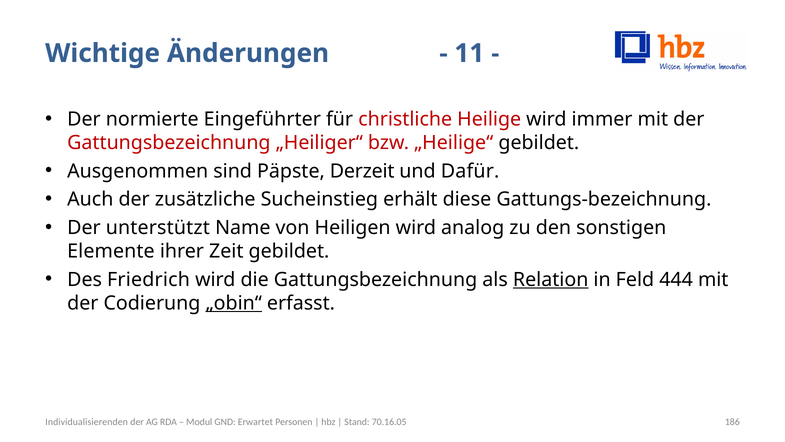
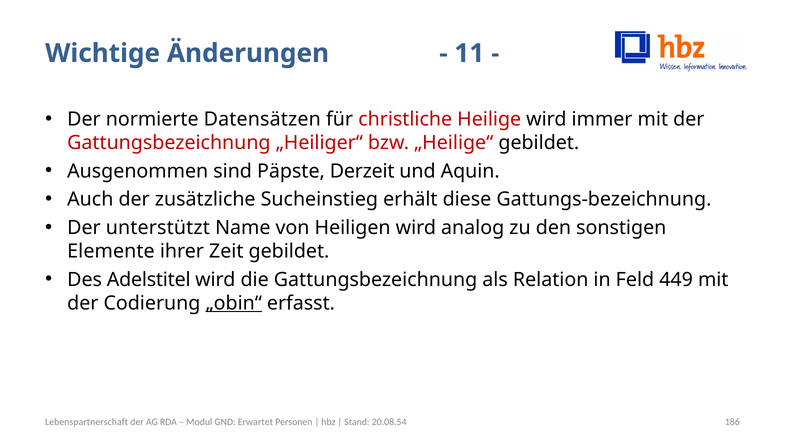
Eingeführter: Eingeführter -> Datensätzen
Dafür: Dafür -> Aquin
Friedrich: Friedrich -> Adelstitel
Relation underline: present -> none
444: 444 -> 449
Individualisierenden: Individualisierenden -> Lebenspartnerschaft
70.16.05: 70.16.05 -> 20.08.54
